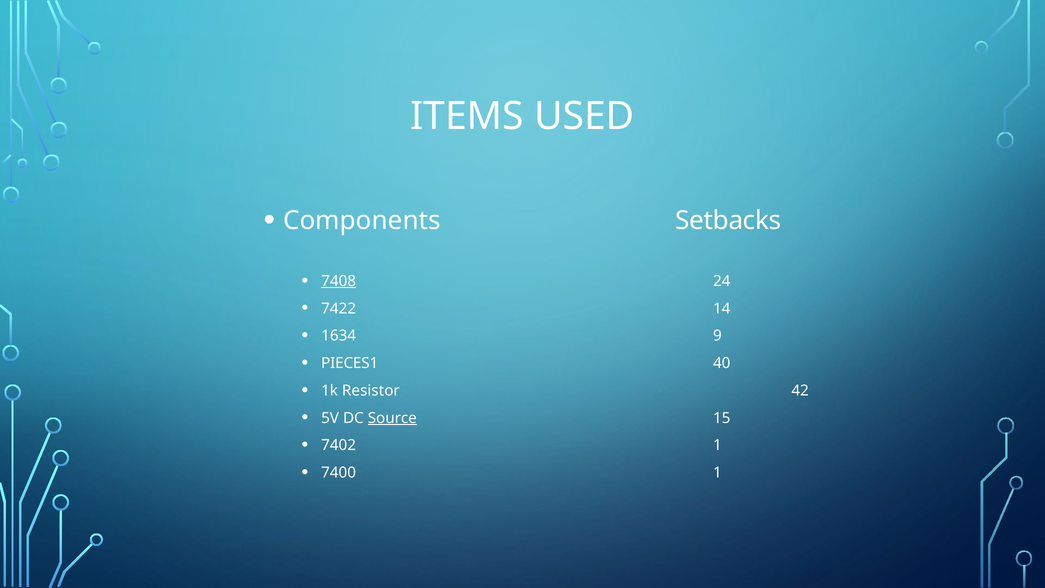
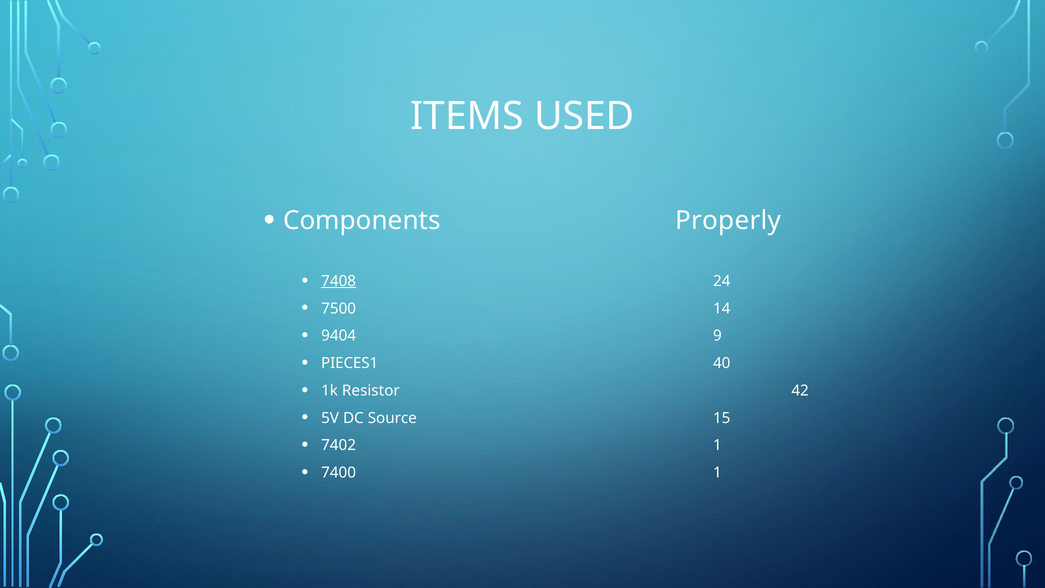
Setbacks: Setbacks -> Properly
7422: 7422 -> 7500
1634: 1634 -> 9404
Source underline: present -> none
